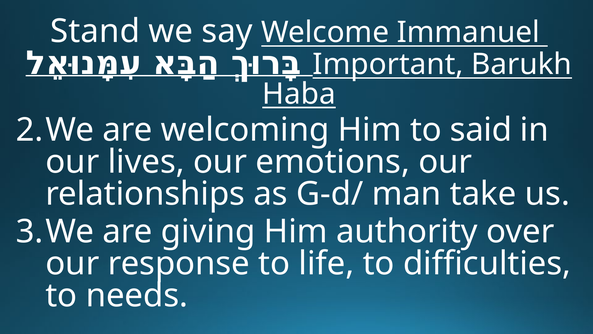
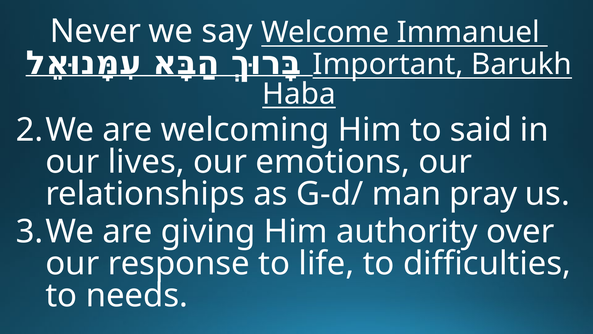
Stand: Stand -> Never
take: take -> pray
